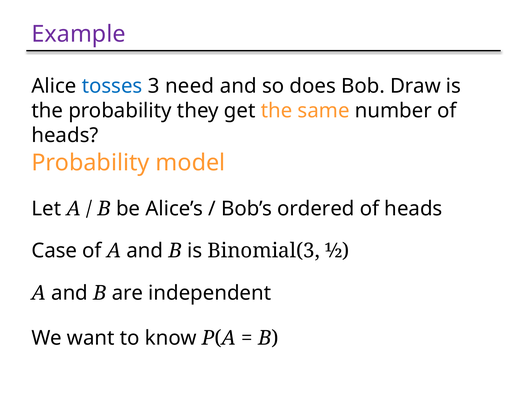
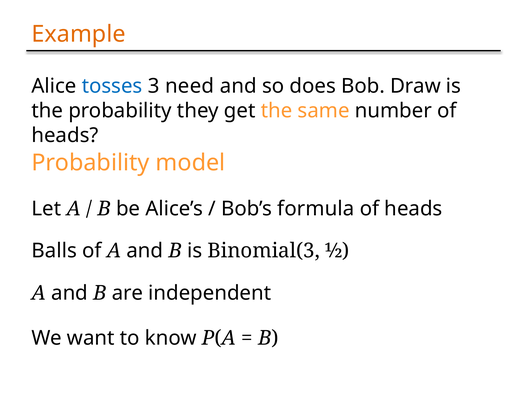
Example colour: purple -> orange
ordered: ordered -> formula
Case: Case -> Balls
